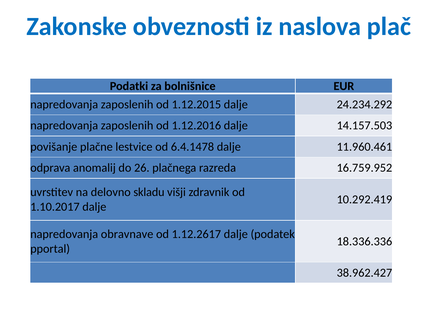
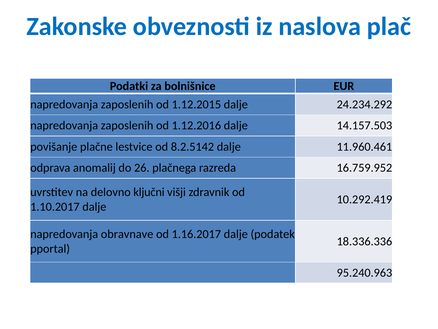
6.4.1478: 6.4.1478 -> 8.2.5142
skladu: skladu -> ključni
1.12.2617: 1.12.2617 -> 1.16.2017
38.962.427: 38.962.427 -> 95.240.963
